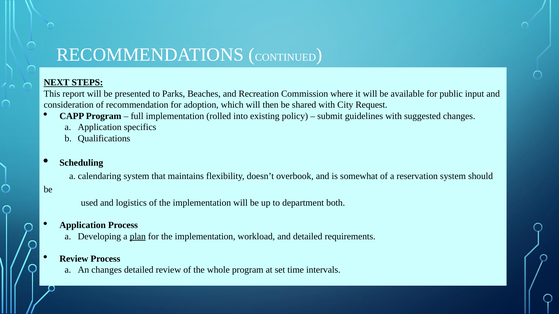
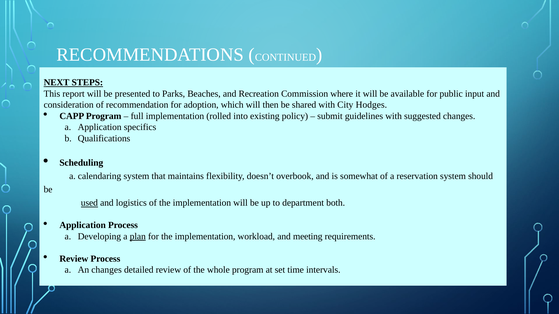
Request: Request -> Hodges
used underline: none -> present
and detailed: detailed -> meeting
